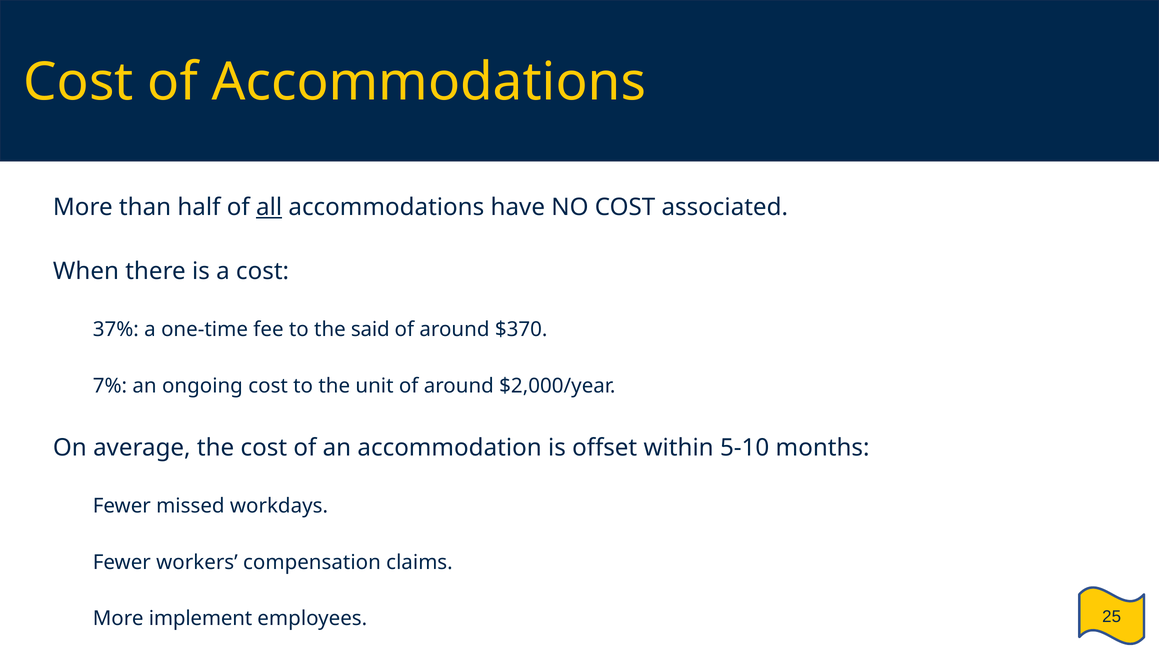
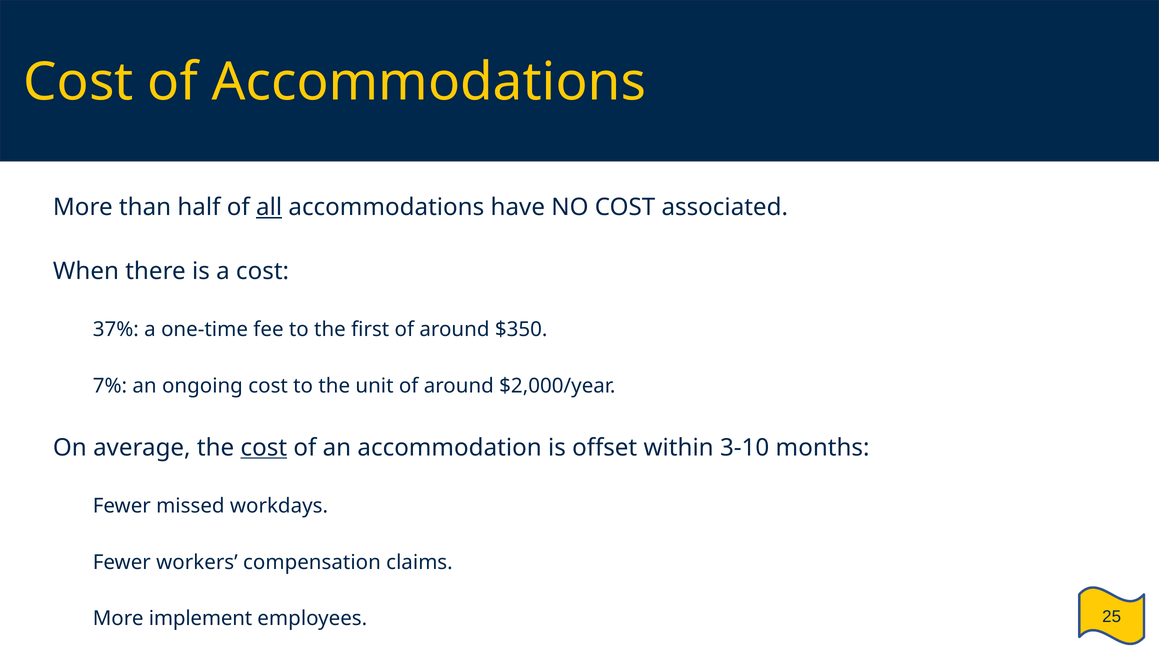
said: said -> first
$370: $370 -> $350
cost at (264, 448) underline: none -> present
5-10: 5-10 -> 3-10
